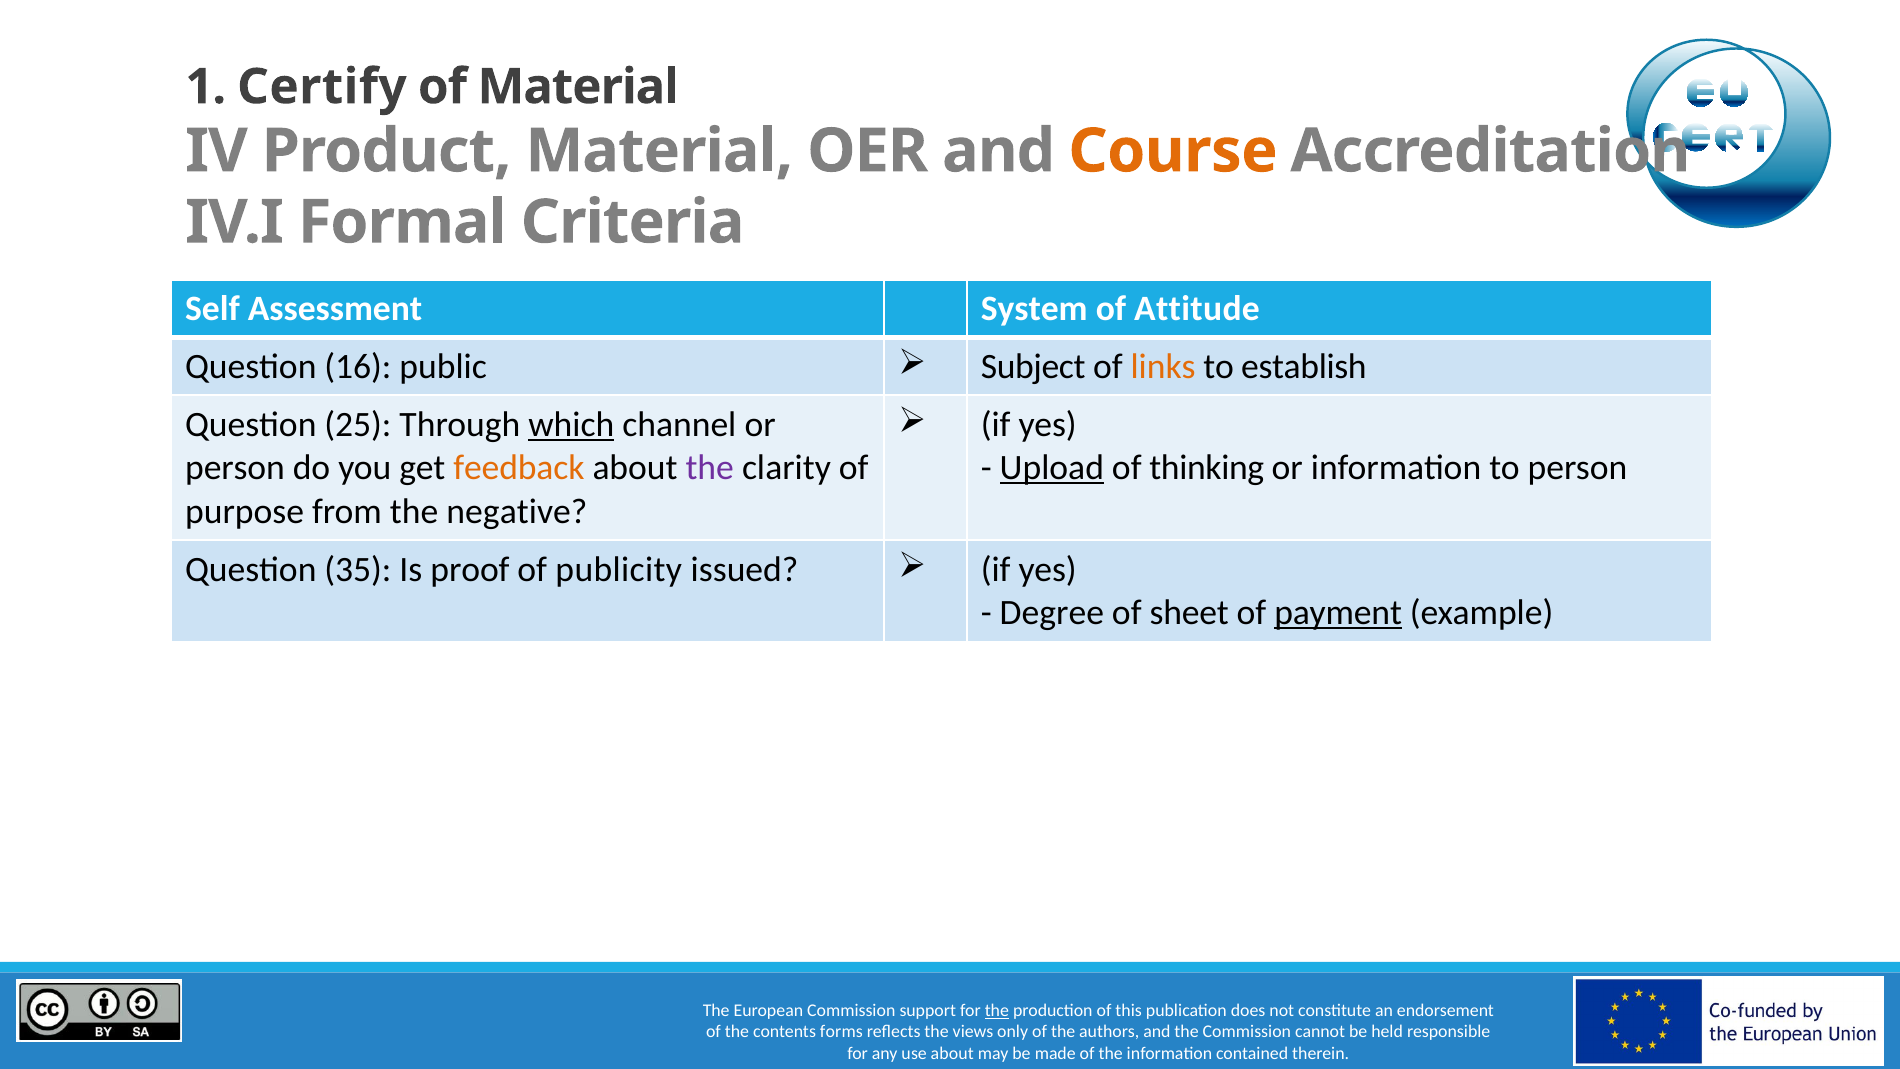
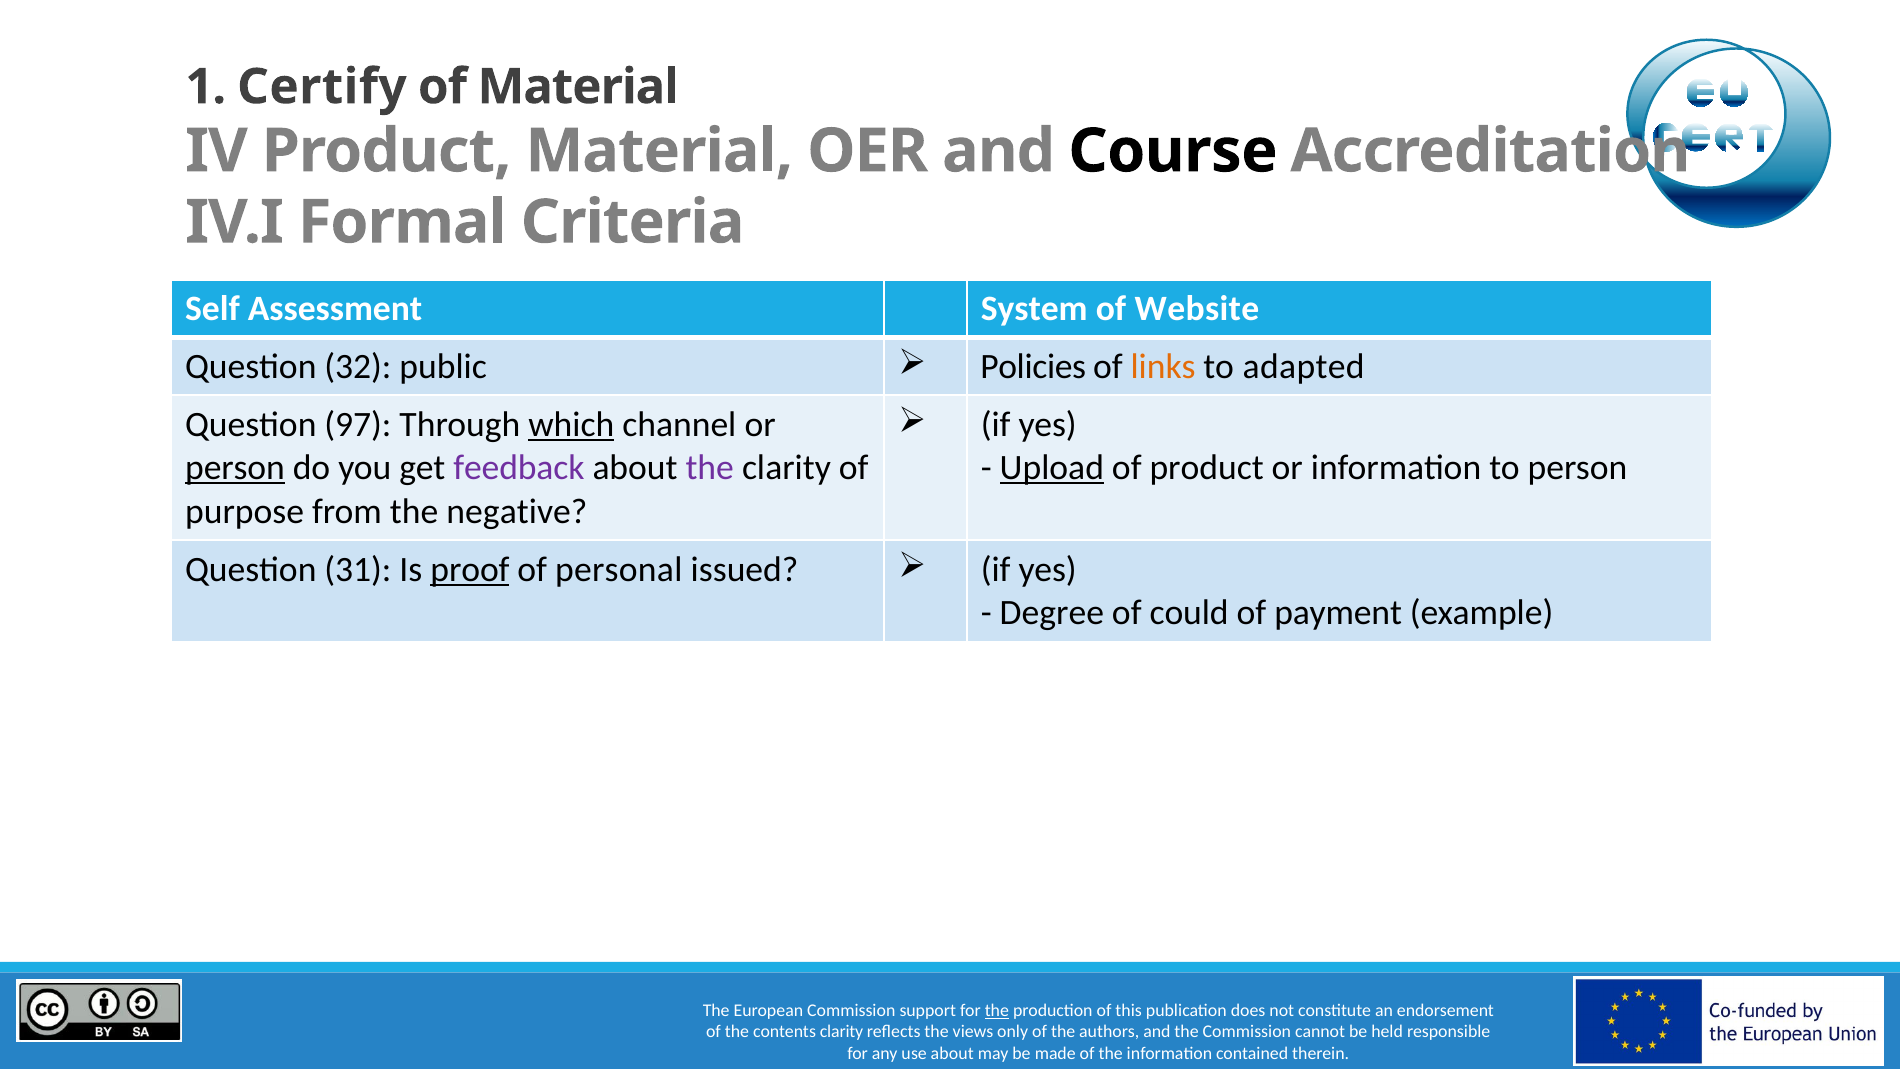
Course colour: orange -> black
Attitude: Attitude -> Website
16: 16 -> 32
Subject: Subject -> Policies
establish: establish -> adapted
25: 25 -> 97
person at (235, 468) underline: none -> present
feedback colour: orange -> purple
of thinking: thinking -> product
35: 35 -> 31
proof underline: none -> present
publicity: publicity -> personal
sheet: sheet -> could
payment underline: present -> none
forms at (841, 1032): forms -> clarity
